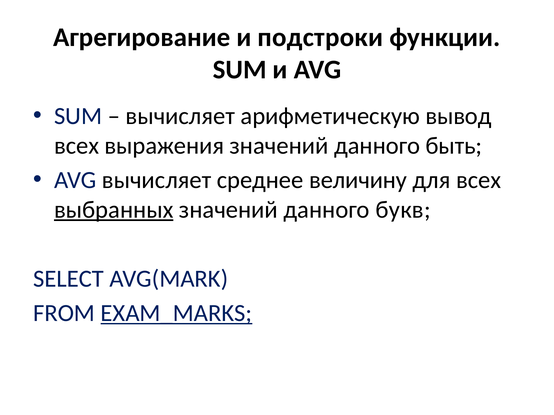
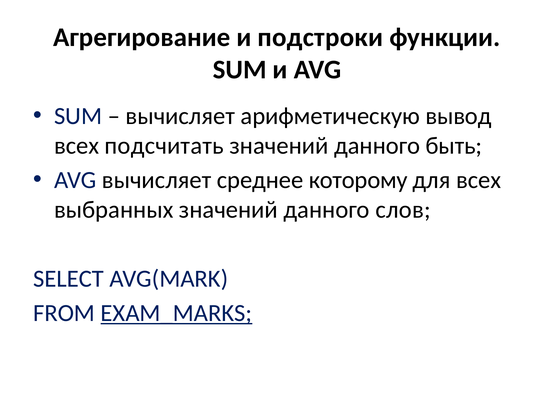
выражения: выражения -> подсчитать
величину: величину -> которому
выбранных underline: present -> none
букв: букв -> слов
